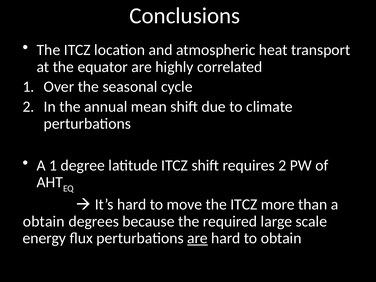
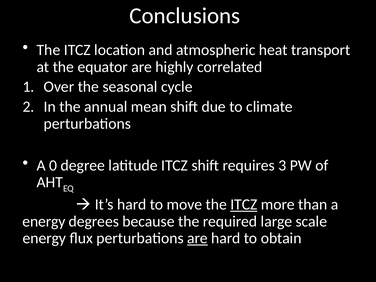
A 1: 1 -> 0
requires 2: 2 -> 3
ITCZ at (244, 204) underline: none -> present
obtain at (44, 221): obtain -> energy
